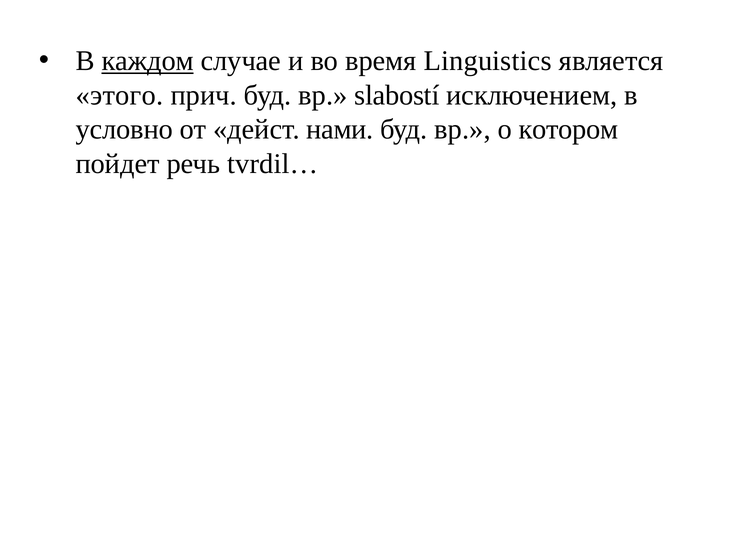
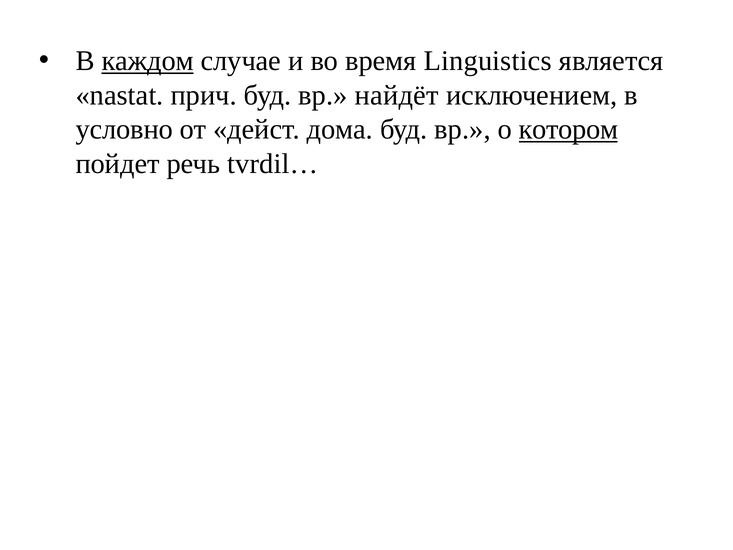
этого: этого -> nastat
slabostí: slabostí -> найдёт
нами: нами -> дома
котором underline: none -> present
